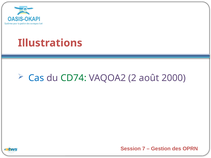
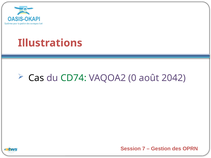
Cas colour: blue -> black
2: 2 -> 0
2000: 2000 -> 2042
